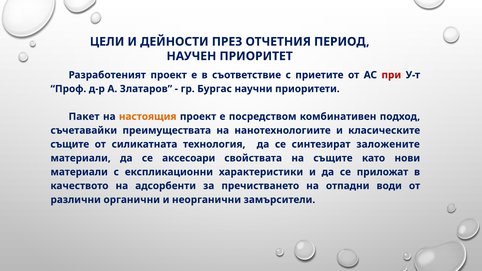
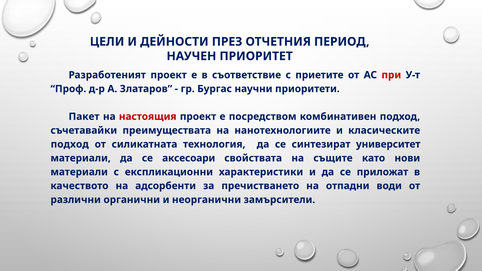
настоящия colour: orange -> red
същите at (70, 144): същите -> подход
заложените: заложените -> университет
